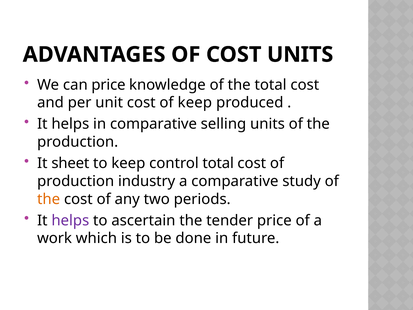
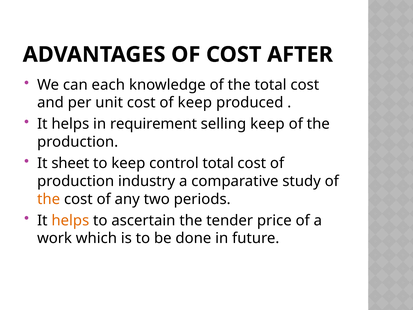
COST UNITS: UNITS -> AFTER
can price: price -> each
in comparative: comparative -> requirement
selling units: units -> keep
helps at (70, 220) colour: purple -> orange
